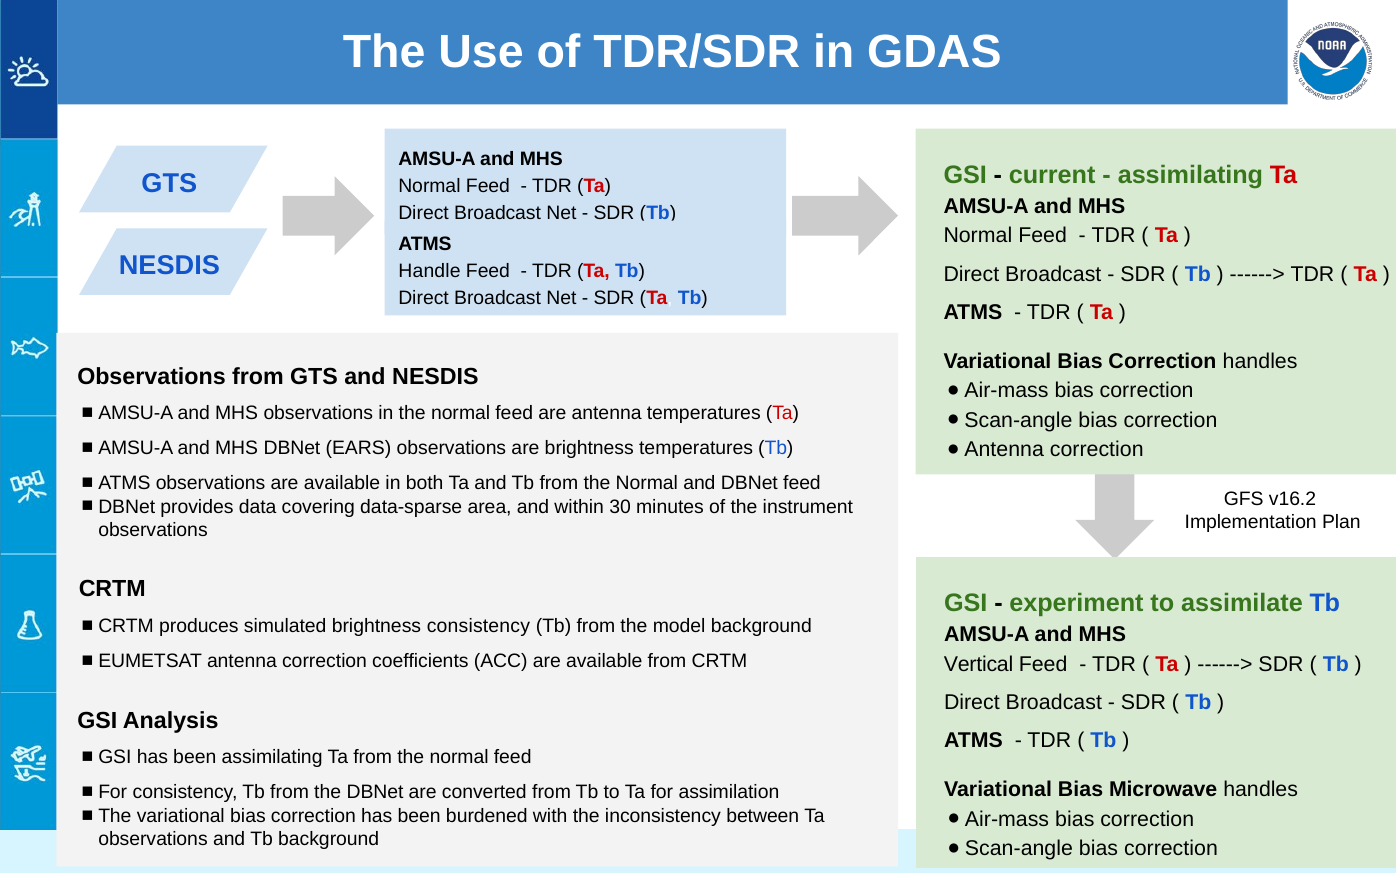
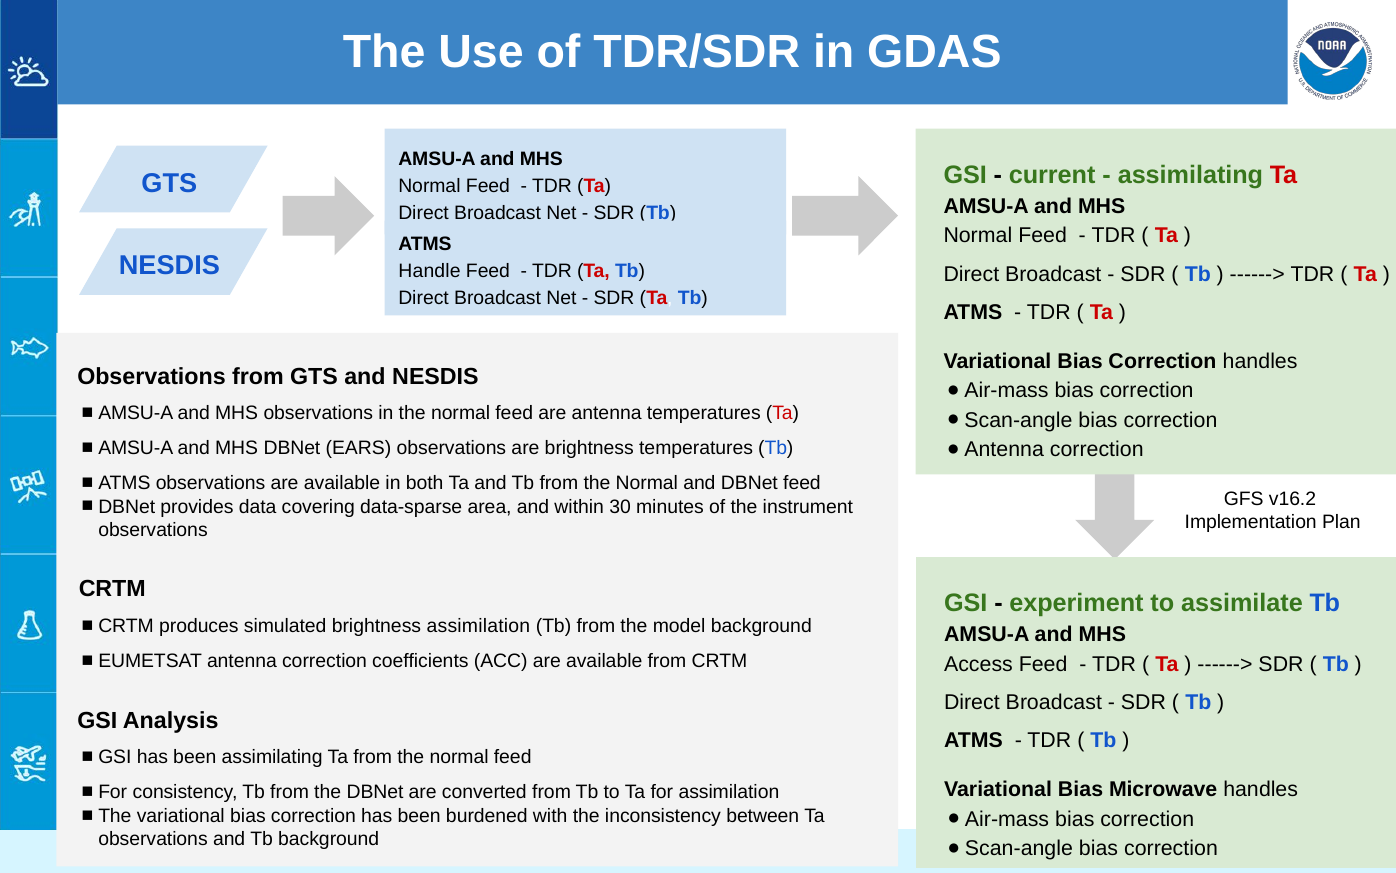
brightness consistency: consistency -> assimilation
Vertical: Vertical -> Access
